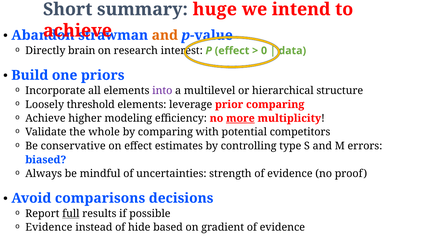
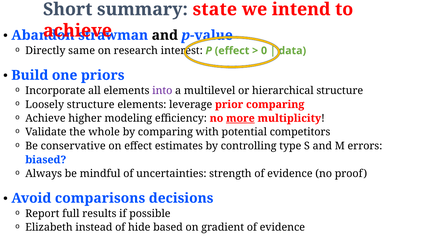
huge: huge -> state
and at (165, 35) colour: orange -> black
brain: brain -> same
Loosely threshold: threshold -> structure
full underline: present -> none
Evidence at (49, 227): Evidence -> Elizabeth
